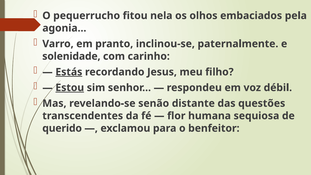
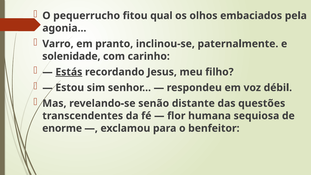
nela: nela -> qual
Estou underline: present -> none
querido: querido -> enorme
